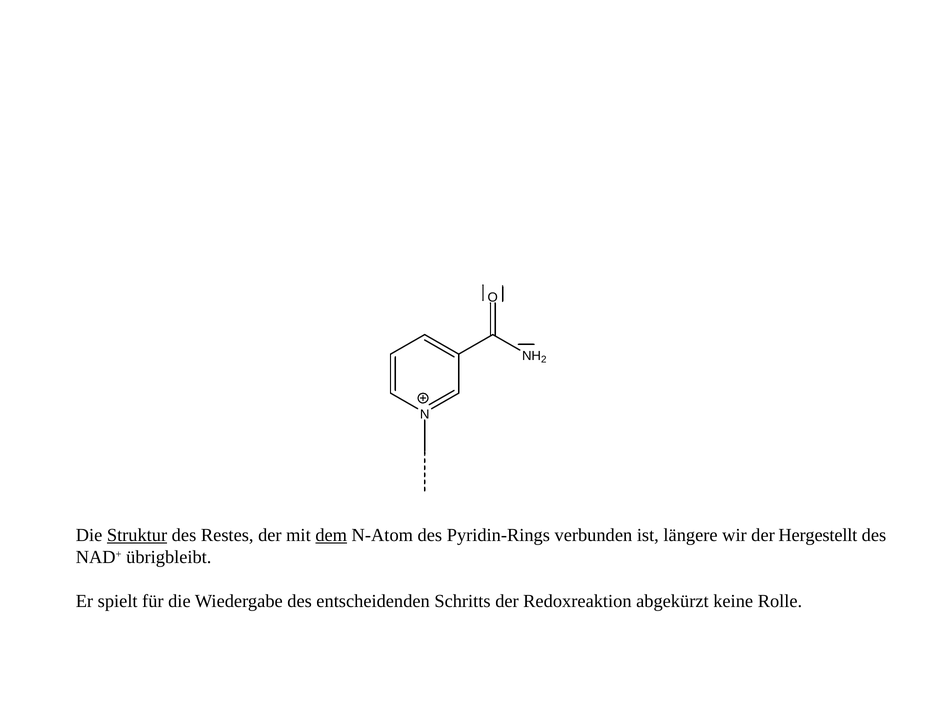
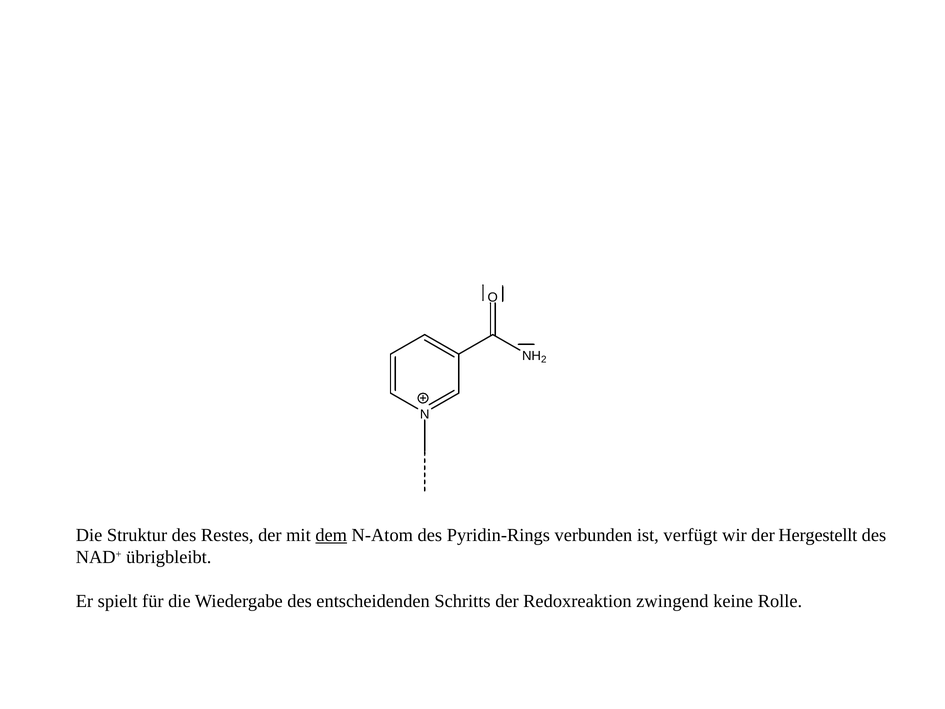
Struktur underline: present -> none
längere: längere -> verfügt
abgekürzt: abgekürzt -> zwingend
